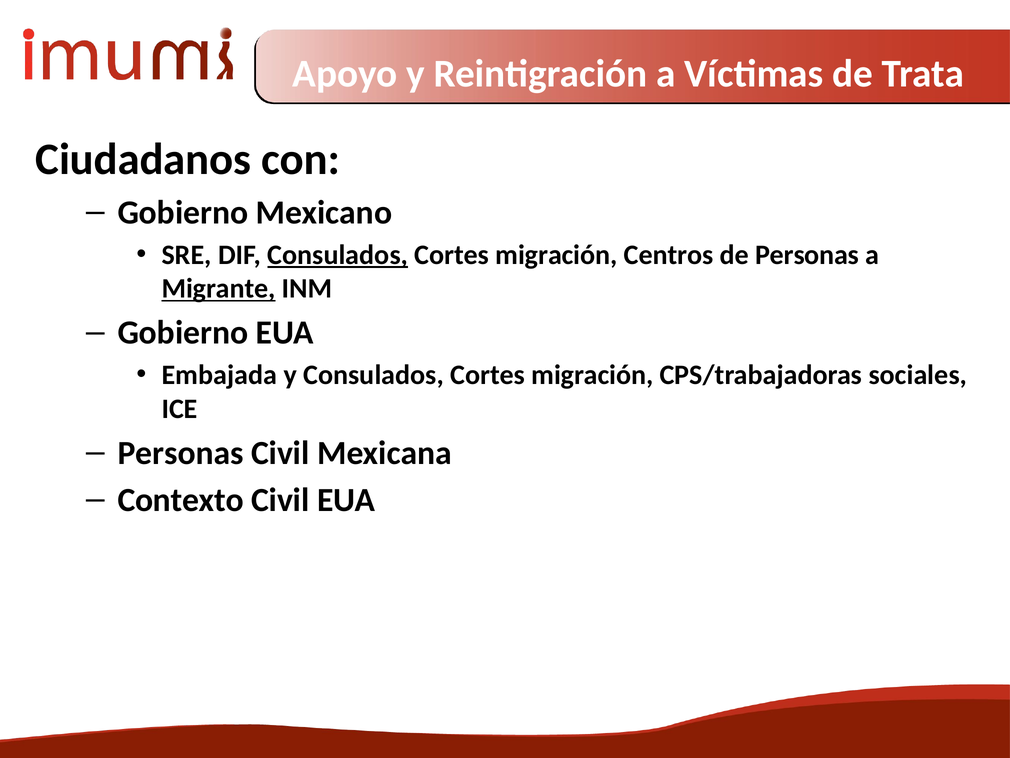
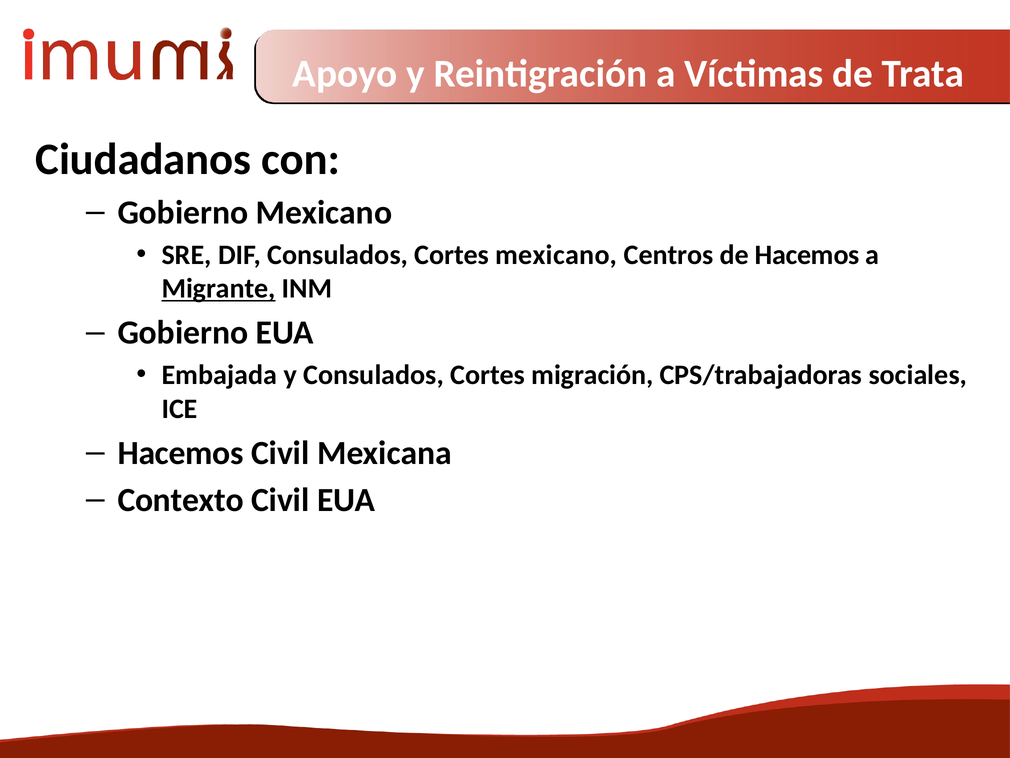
Consulados at (338, 255) underline: present -> none
migración at (556, 255): migración -> mexicano
de Personas: Personas -> Hacemos
Personas at (181, 453): Personas -> Hacemos
